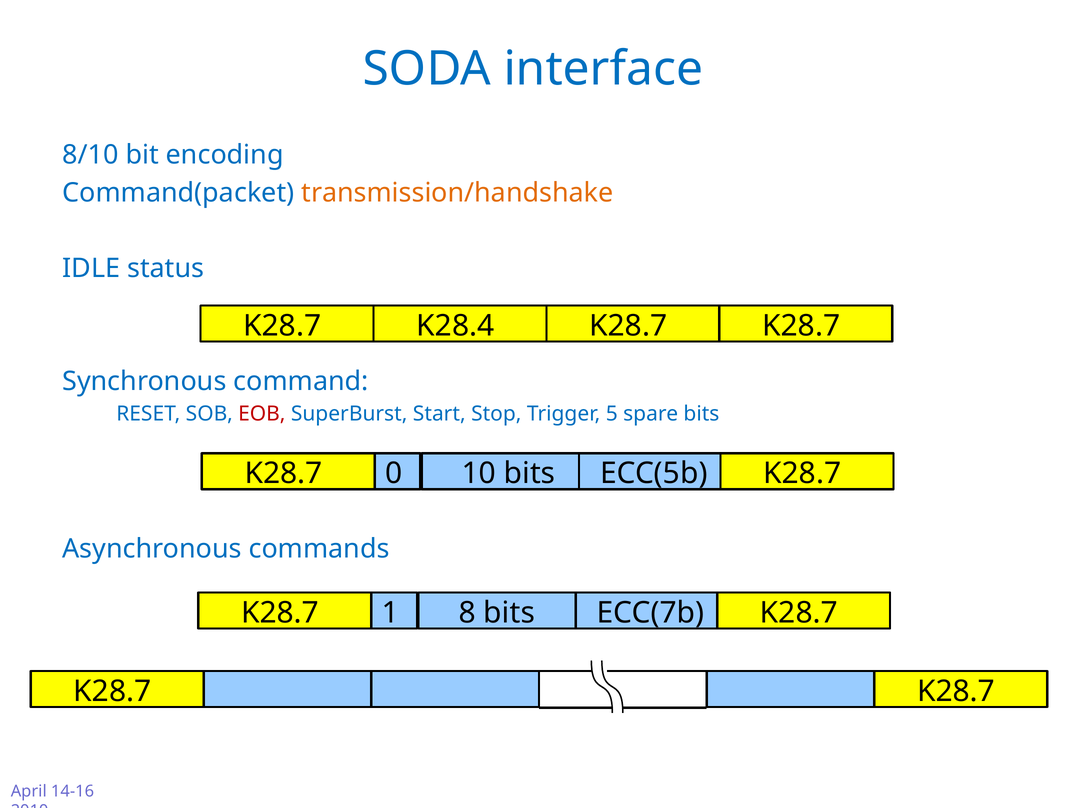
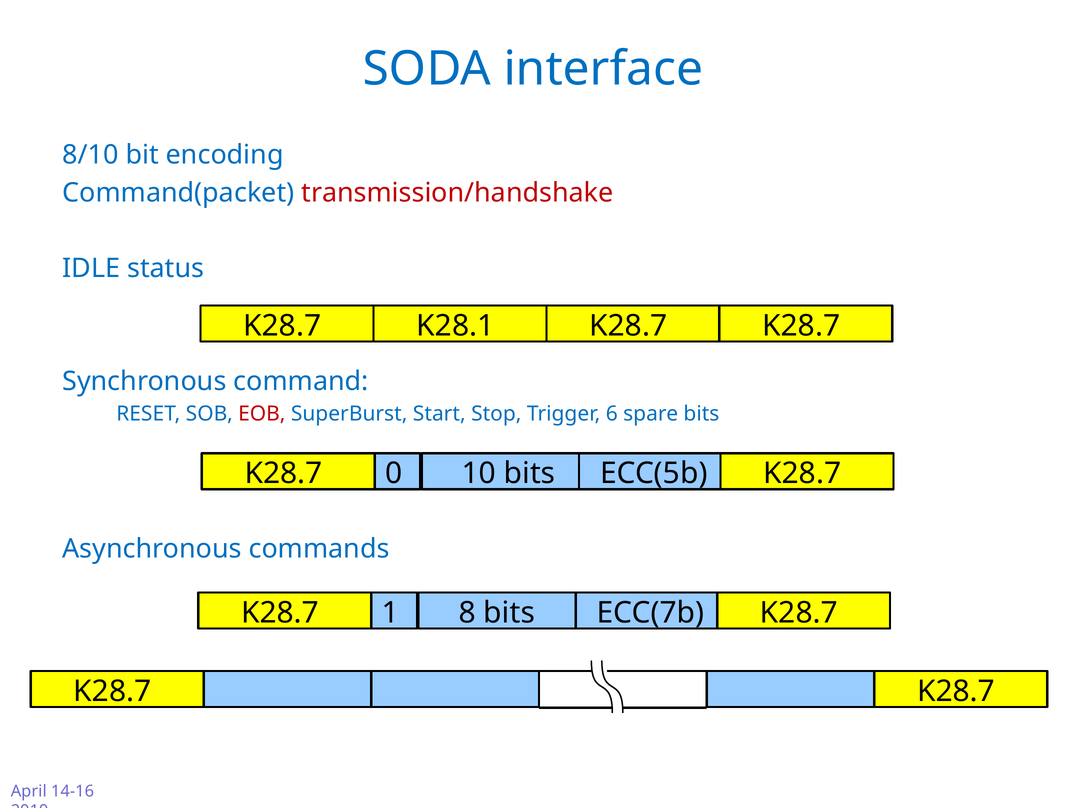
transmission/handshake colour: orange -> red
K28.4: K28.4 -> K28.1
5: 5 -> 6
